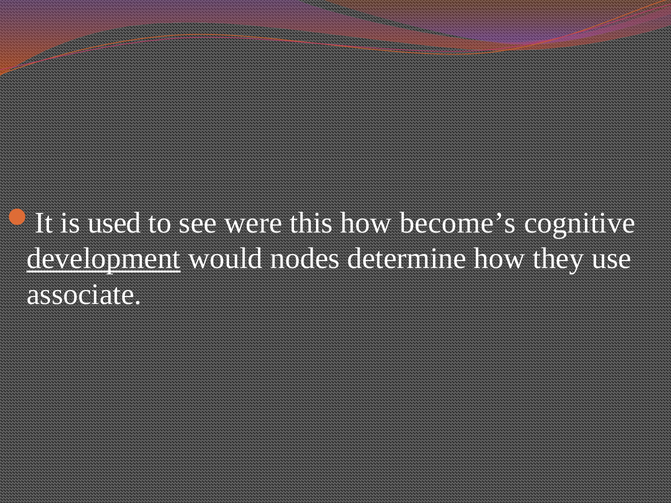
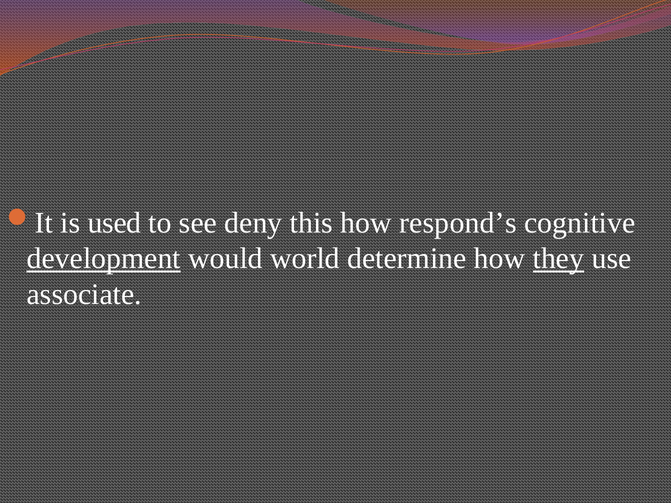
were: were -> deny
become’s: become’s -> respond’s
nodes: nodes -> world
they underline: none -> present
